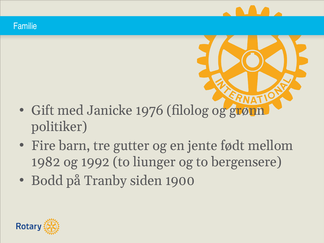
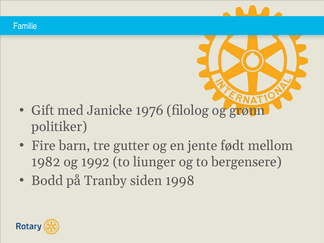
1900: 1900 -> 1998
